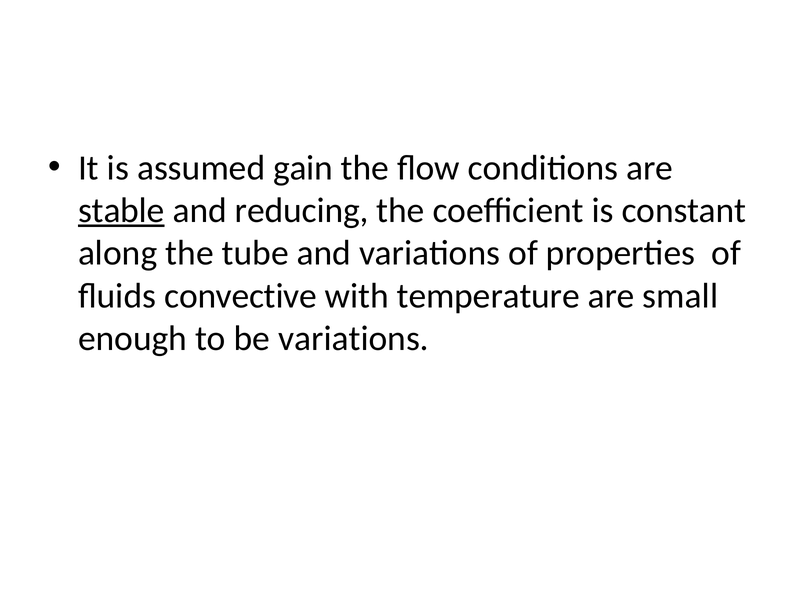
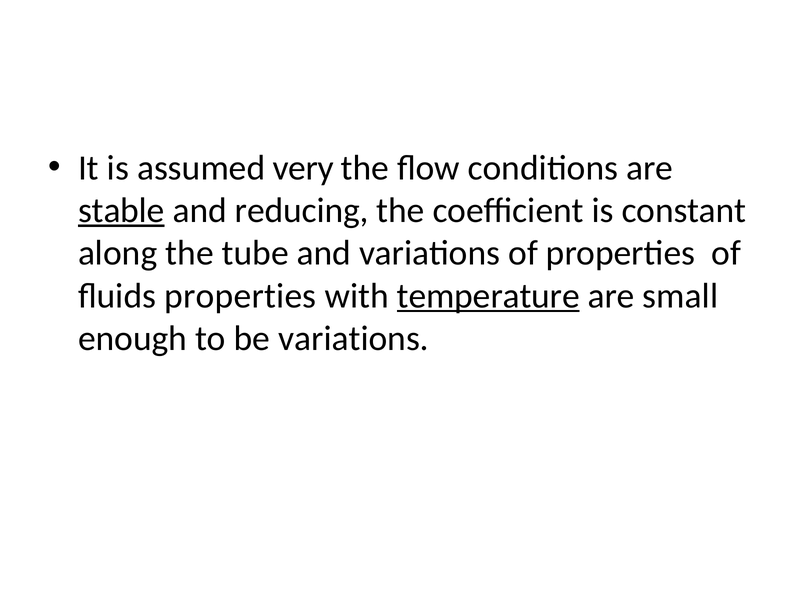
gain: gain -> very
fluids convective: convective -> properties
temperature underline: none -> present
